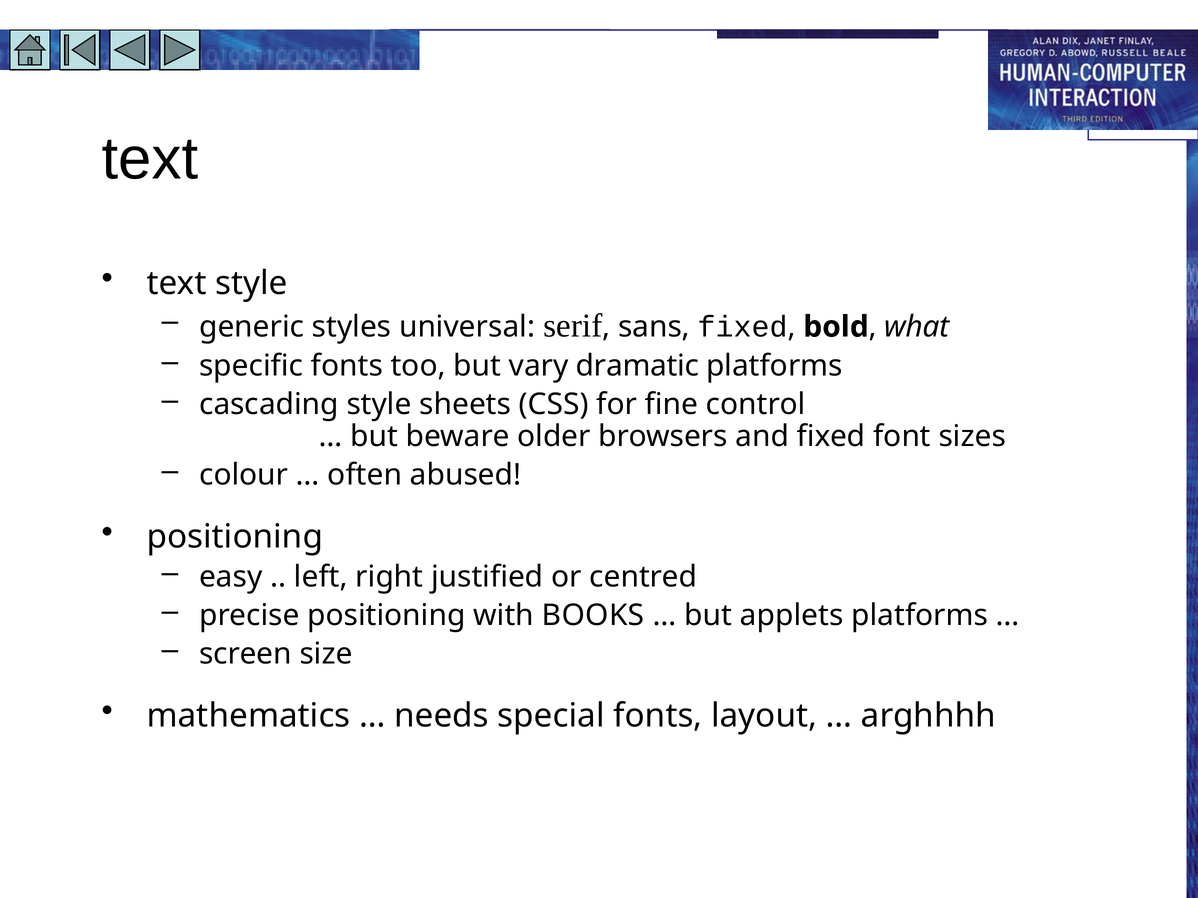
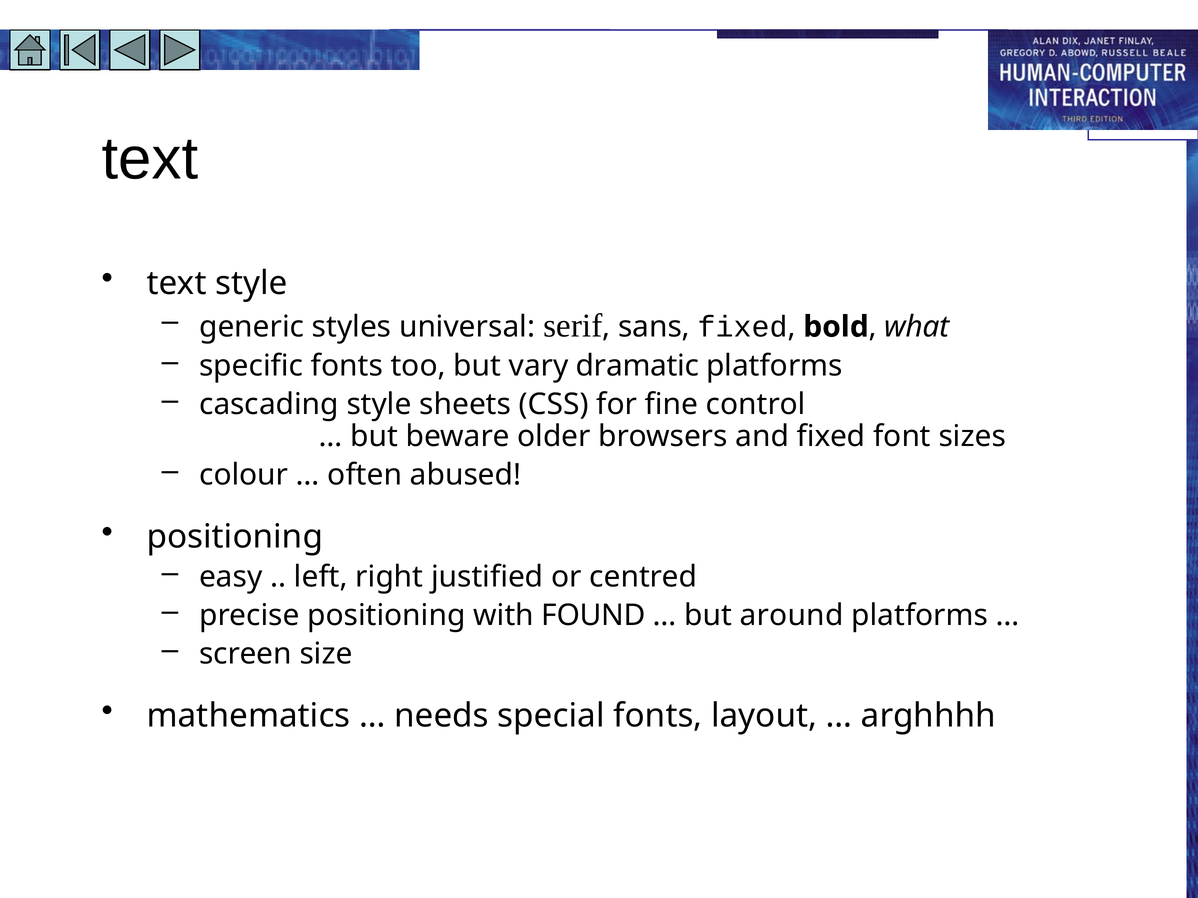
BOOKS: BOOKS -> FOUND
applets: applets -> around
